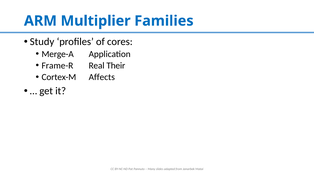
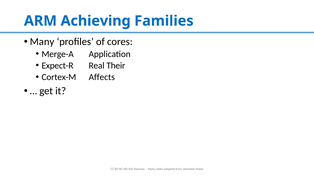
Multiplier: Multiplier -> Achieving
Study at (42, 42): Study -> Many
Frame-R: Frame-R -> Expect-R
